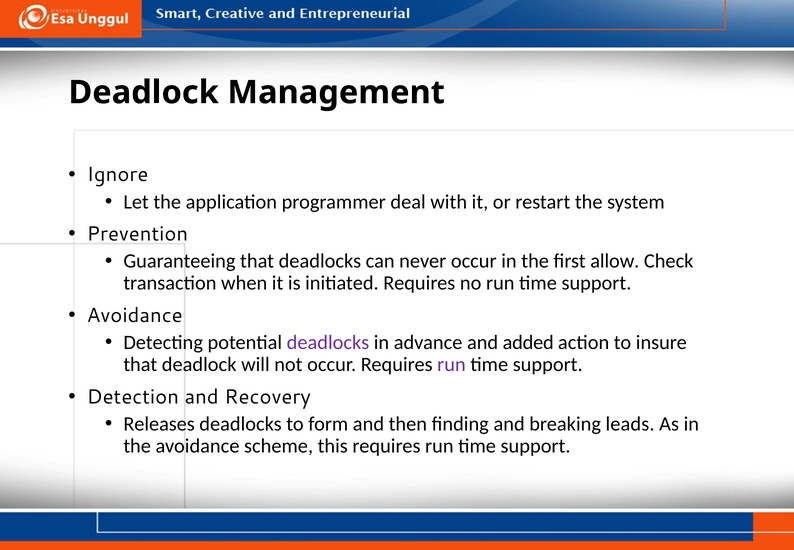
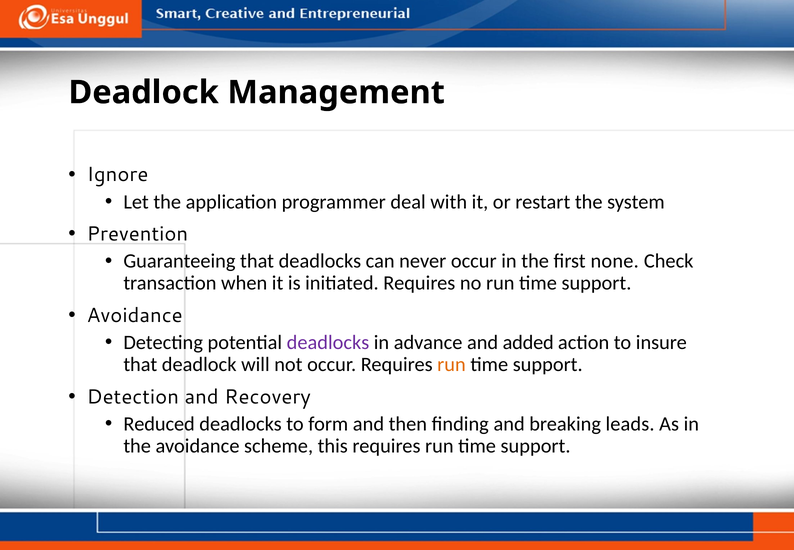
allow: allow -> none
run at (451, 364) colour: purple -> orange
Releases: Releases -> Reduced
